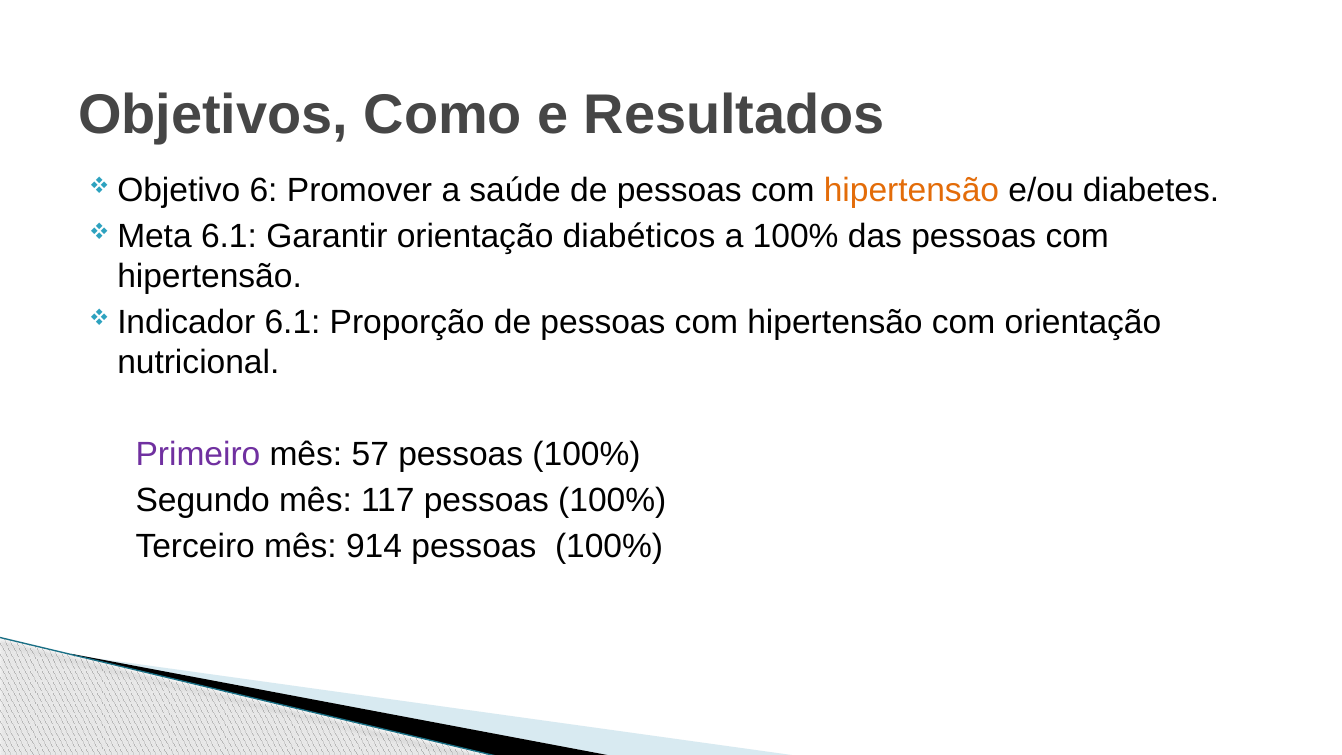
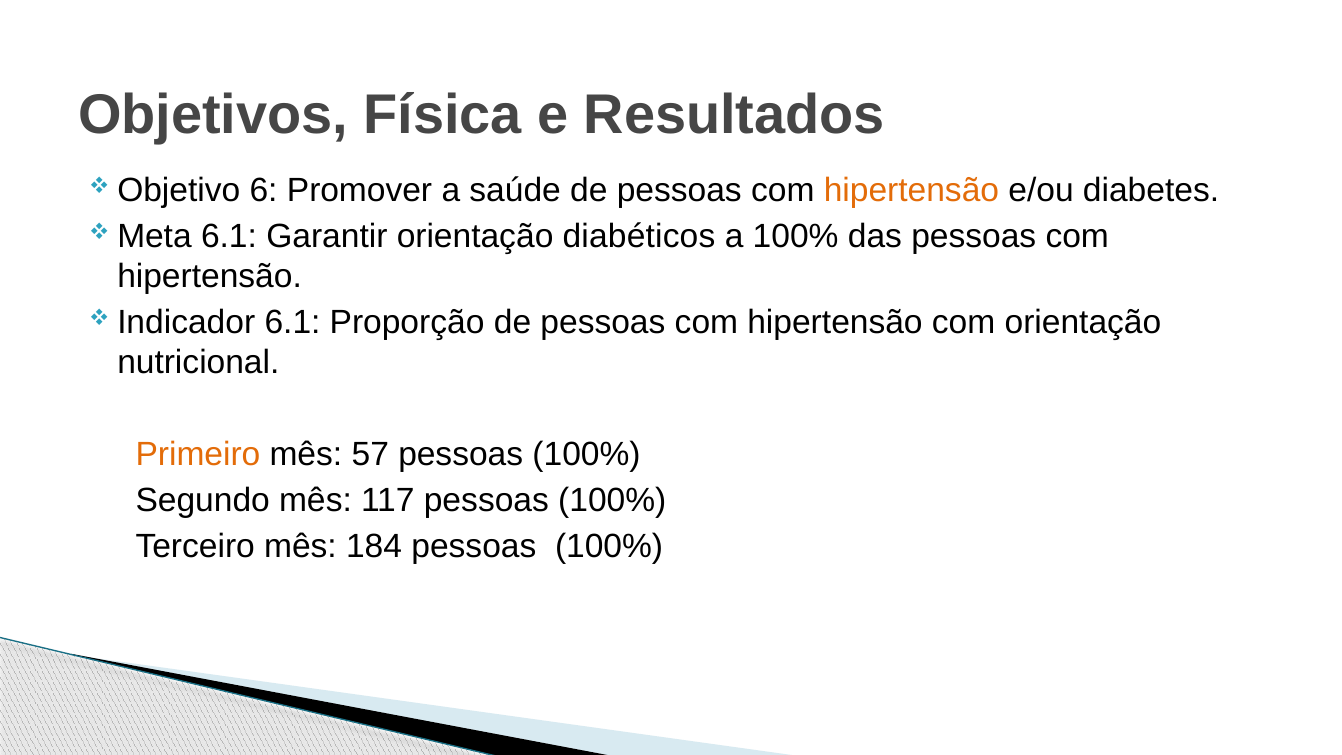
Como: Como -> Física
Primeiro colour: purple -> orange
914: 914 -> 184
